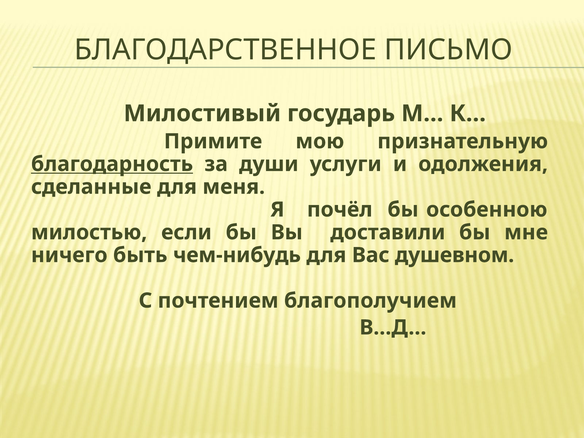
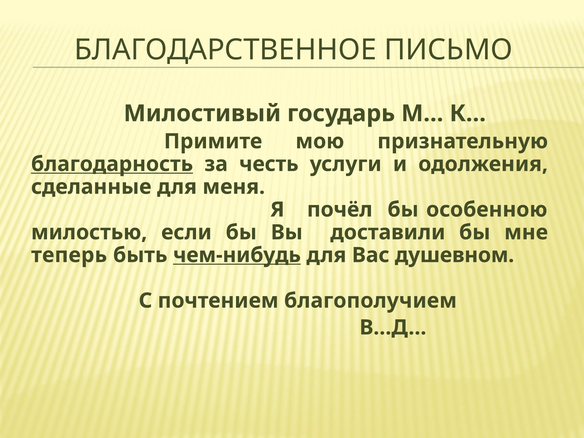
души: души -> честь
ничего: ничего -> теперь
чем-нибудь underline: none -> present
